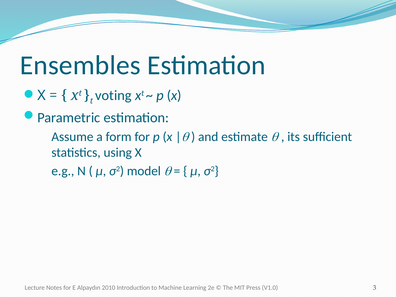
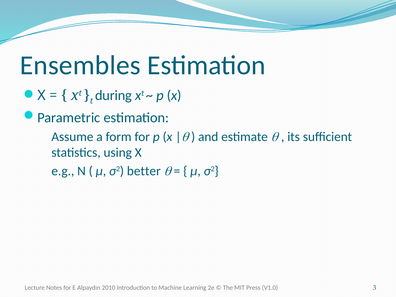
voting: voting -> during
model: model -> better
